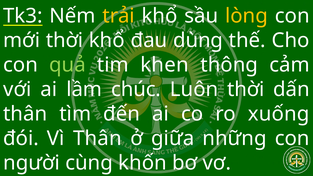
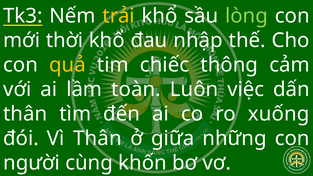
lòng colour: yellow -> light green
dùng: dùng -> nhập
quả colour: light green -> yellow
khen: khen -> chiếc
chúc: chúc -> toàn
Luôn thời: thời -> việc
